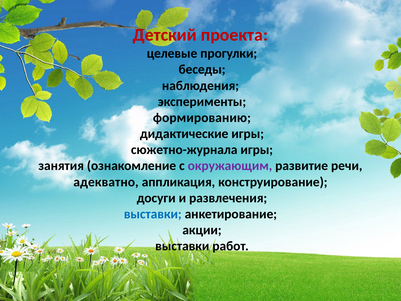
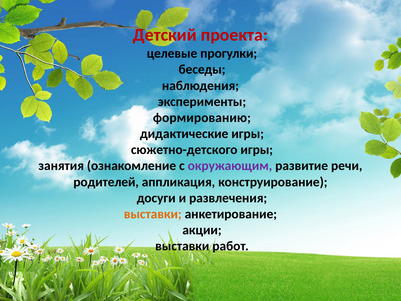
сюжетно-журнала: сюжетно-журнала -> сюжетно-детского
адекватно: адекватно -> родителей
выставки at (153, 214) colour: blue -> orange
